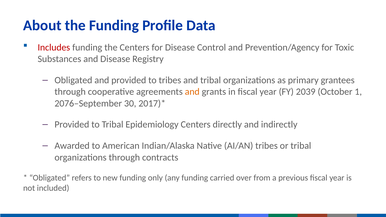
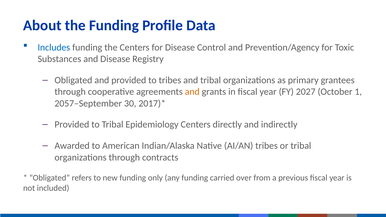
Includes colour: red -> blue
2039: 2039 -> 2027
2076–September: 2076–September -> 2057–September
